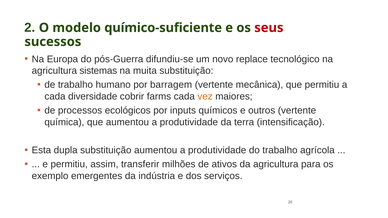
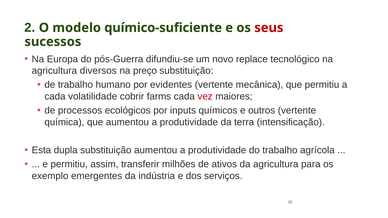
sistemas: sistemas -> diversos
muita: muita -> preço
barragem: barragem -> evidentes
diversidade: diversidade -> volatilidade
vez colour: orange -> red
